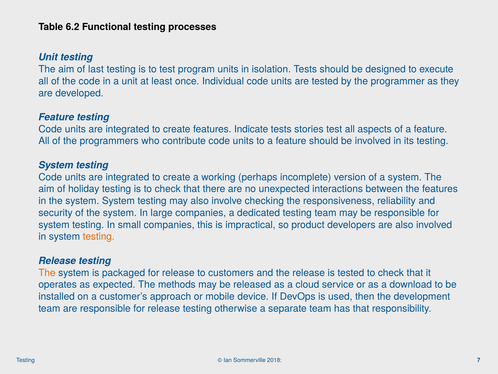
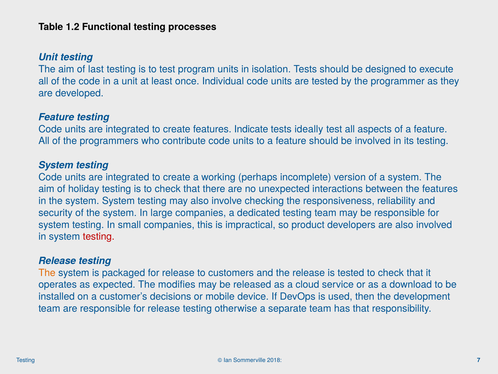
6.2: 6.2 -> 1.2
stories: stories -> ideally
testing at (99, 236) colour: orange -> red
methods: methods -> modifies
approach: approach -> decisions
